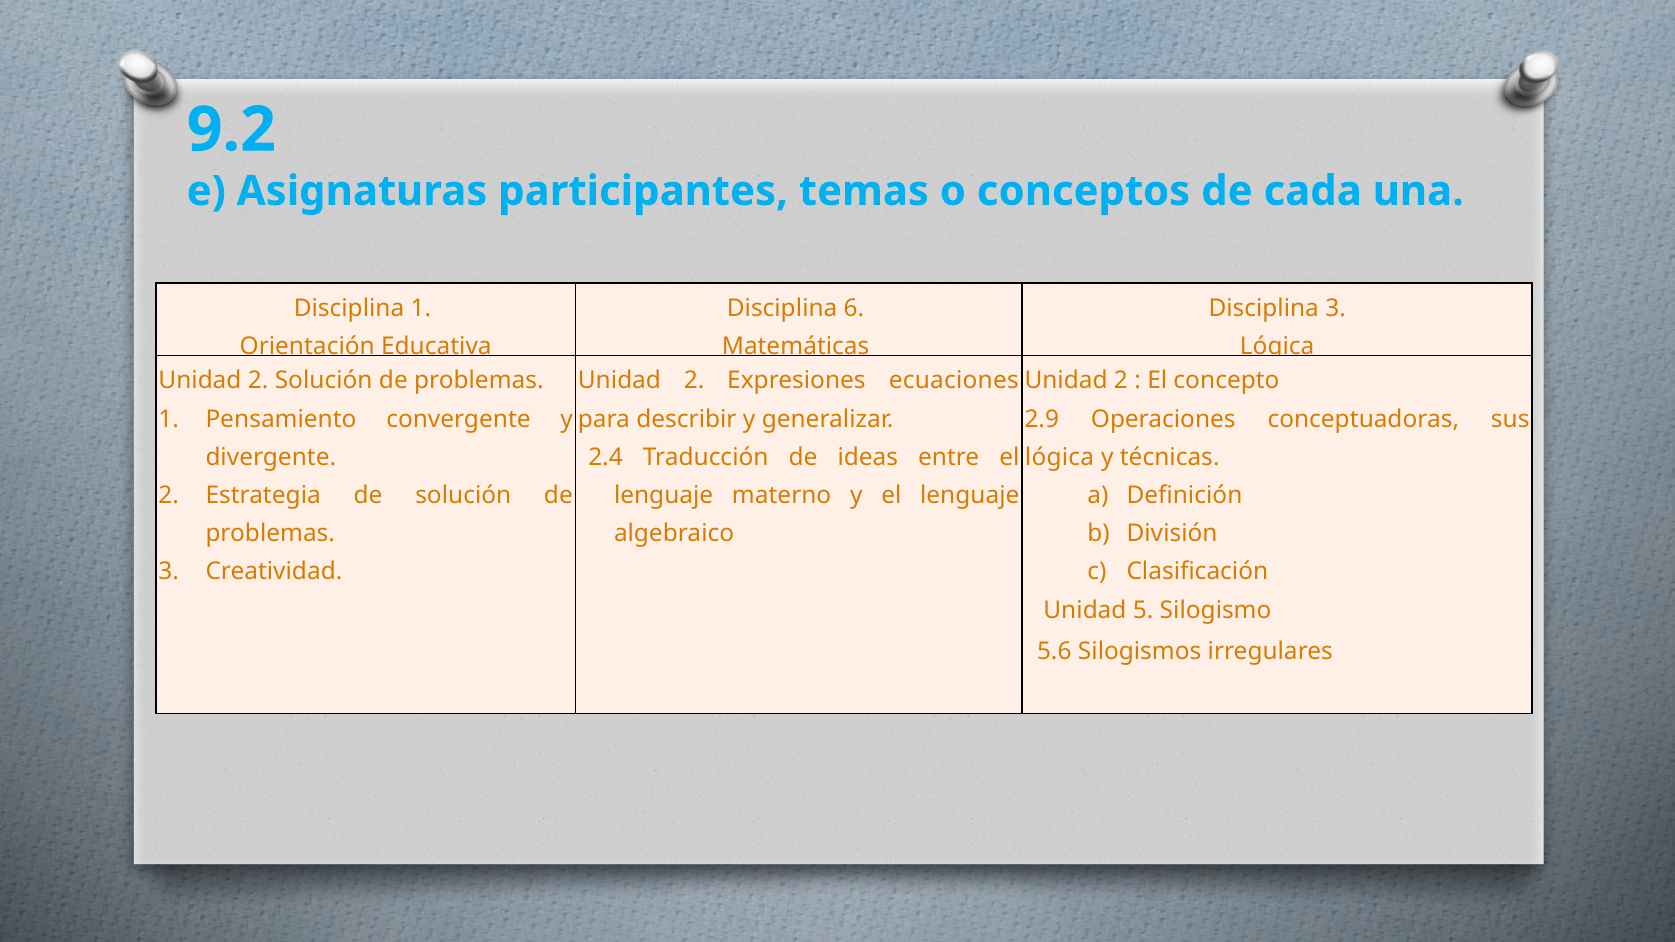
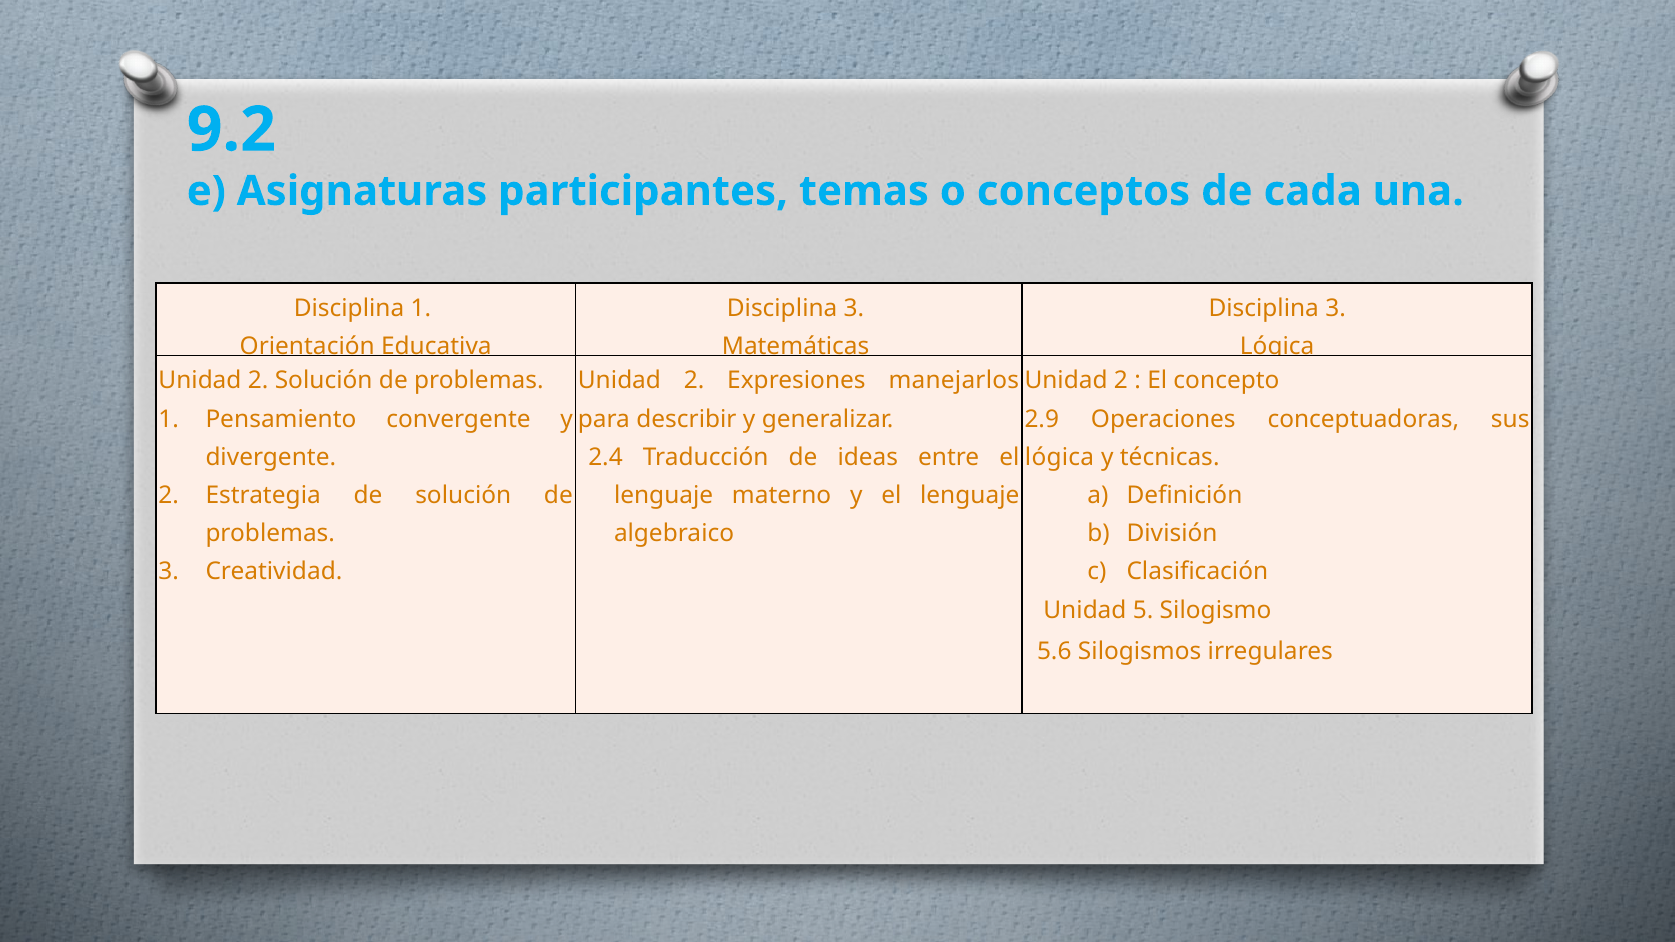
6 at (854, 309): 6 -> 3
ecuaciones: ecuaciones -> manejarlos
